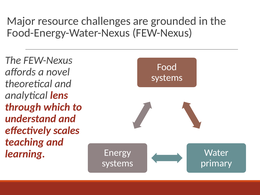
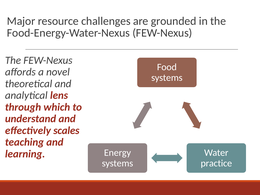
primary: primary -> practice
